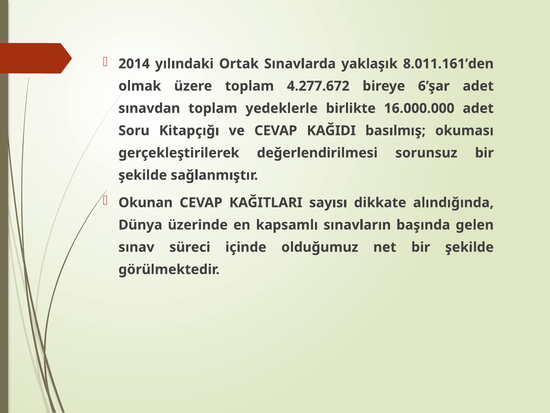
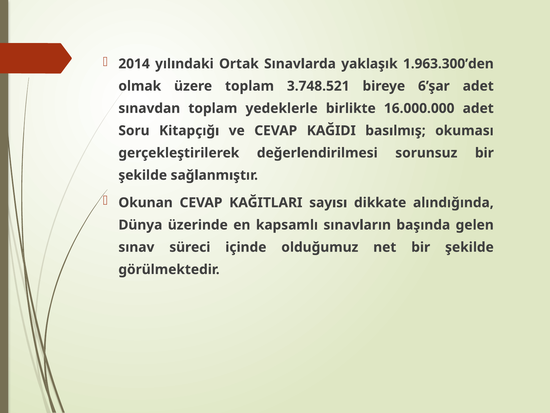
8.011.161’den: 8.011.161’den -> 1.963.300’den
4.277.672: 4.277.672 -> 3.748.521
